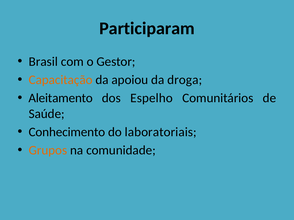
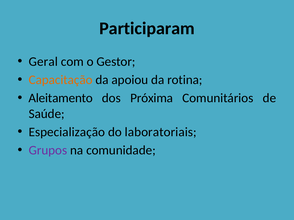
Brasil: Brasil -> Geral
droga: droga -> rotina
Espelho: Espelho -> Próxima
Conhecimento: Conhecimento -> Especialização
Grupos colour: orange -> purple
